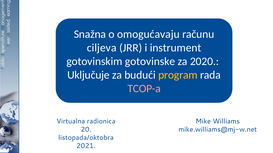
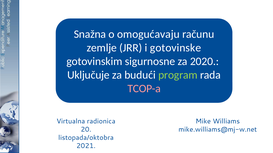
ciljeva: ciljeva -> zemlje
instrument: instrument -> gotovinske
gotovinske: gotovinske -> sigurnosne
program colour: yellow -> light green
